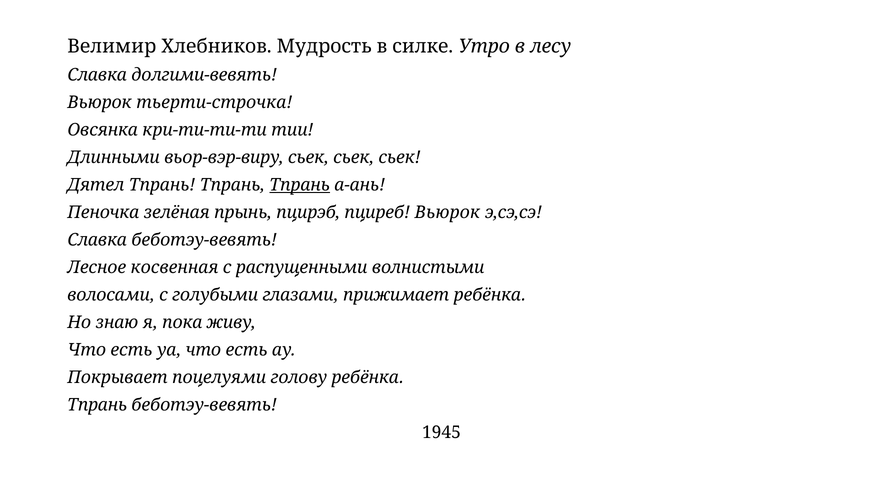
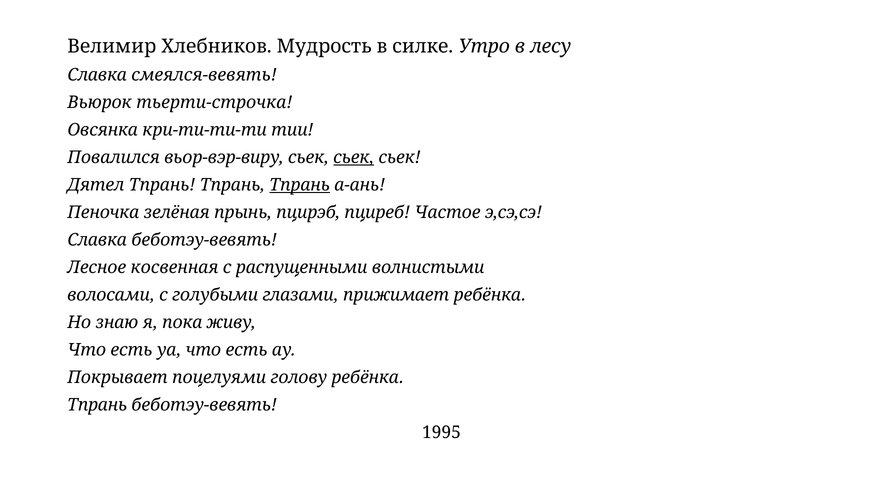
долгими-вевять: долгими-вевять -> смеялся-вевять
Длинными: Длинными -> Повалился
сьек at (354, 157) underline: none -> present
пциреб Вьюрок: Вьюрок -> Частое
1945: 1945 -> 1995
